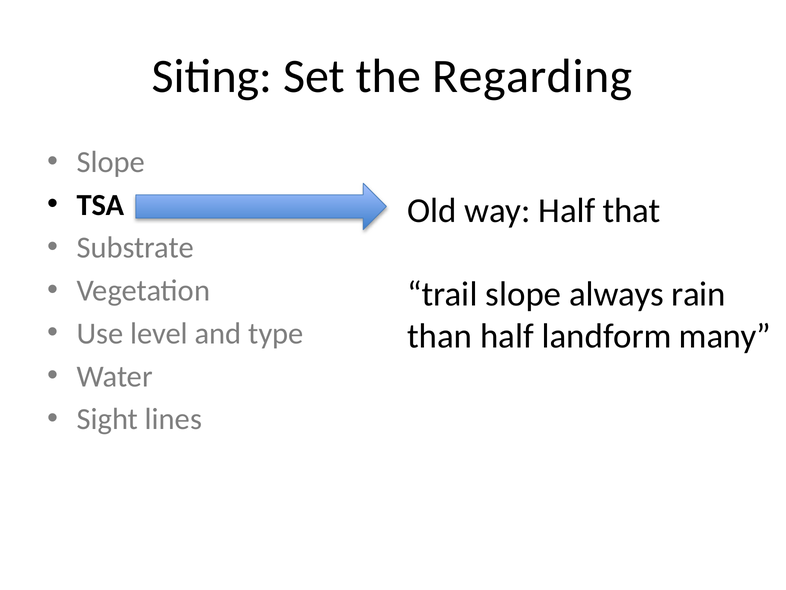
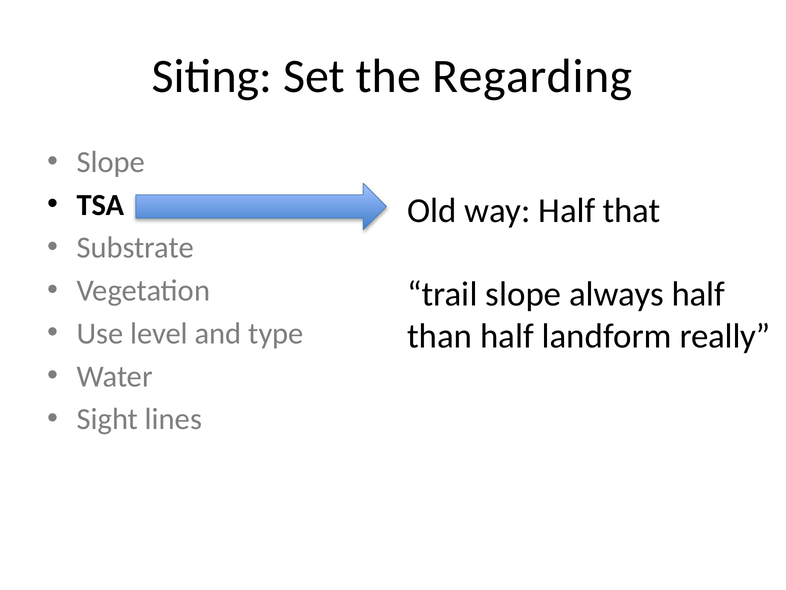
always rain: rain -> half
many: many -> really
